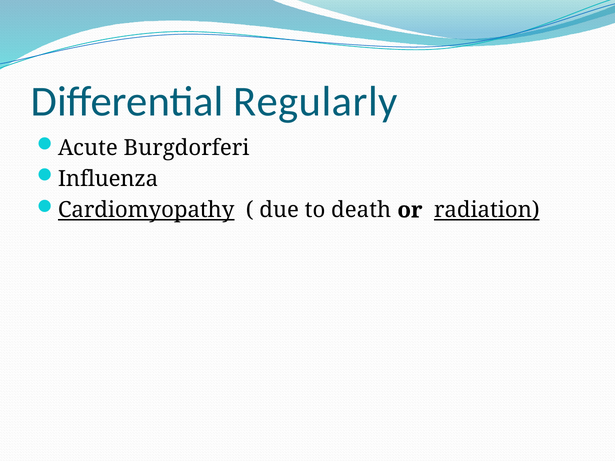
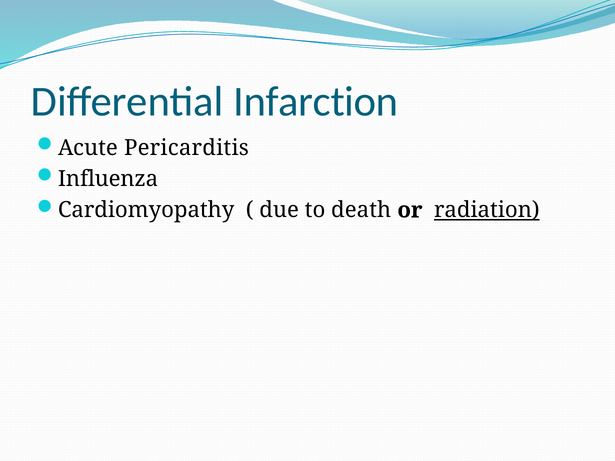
Regularly: Regularly -> Infarction
Burgdorferi: Burgdorferi -> Pericarditis
Cardiomyopathy underline: present -> none
